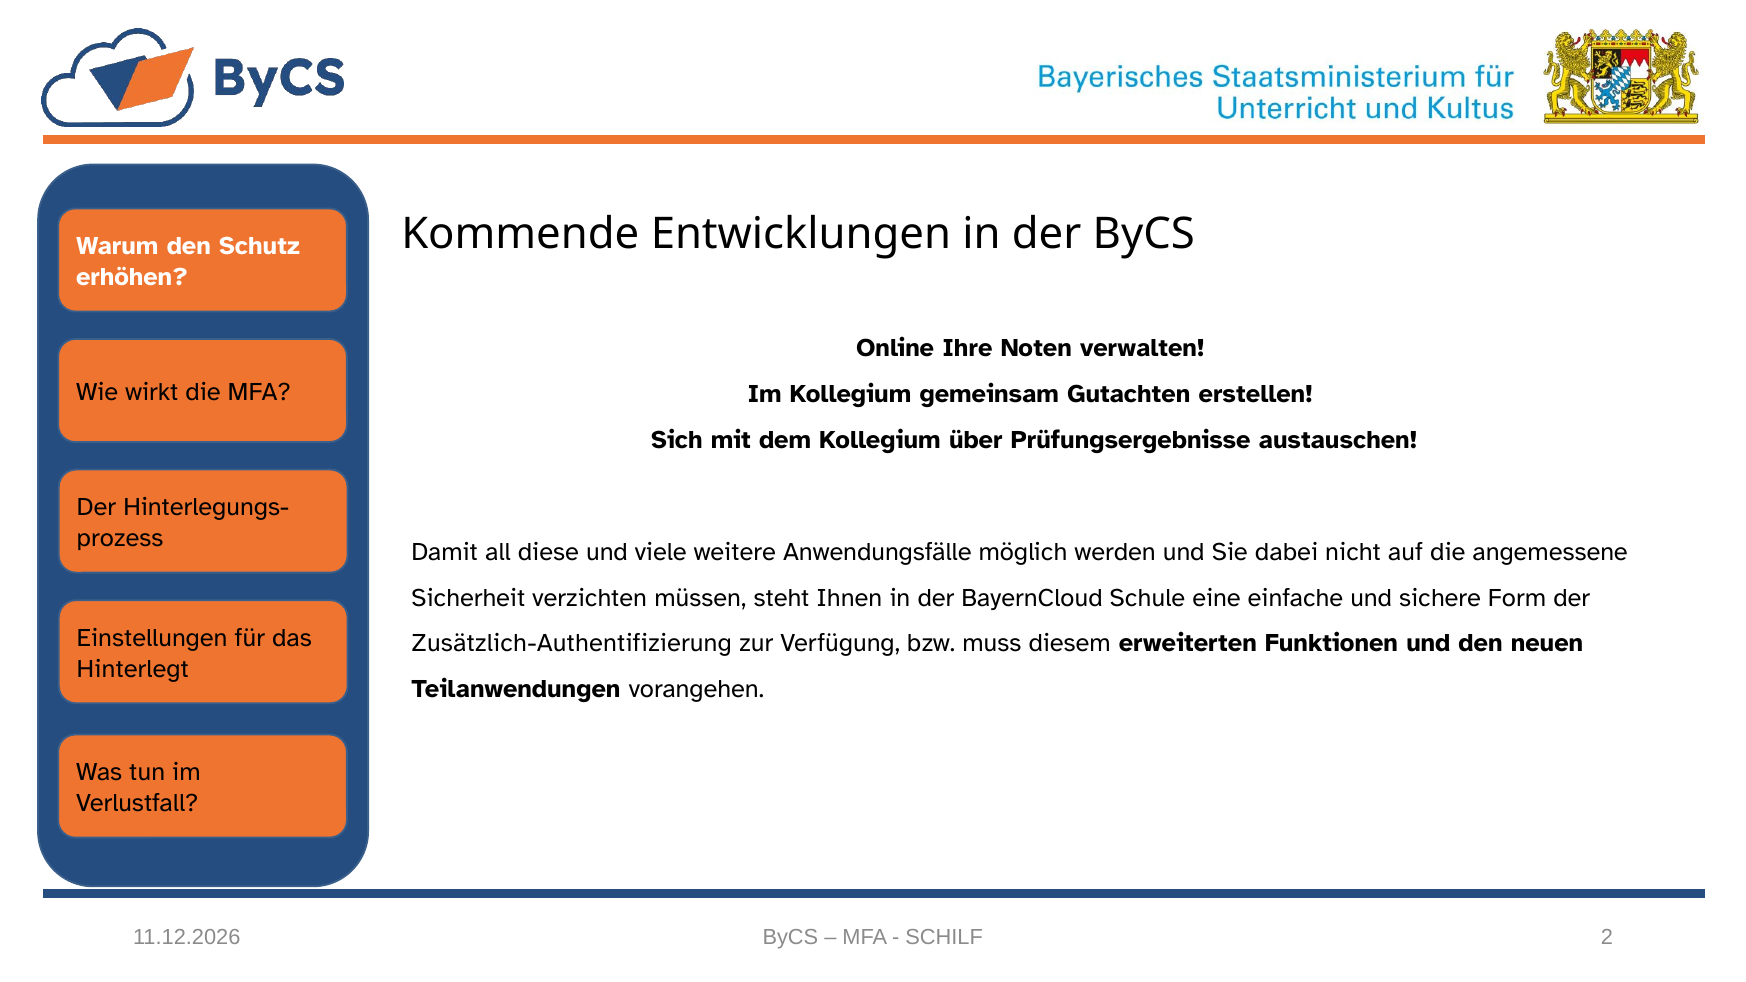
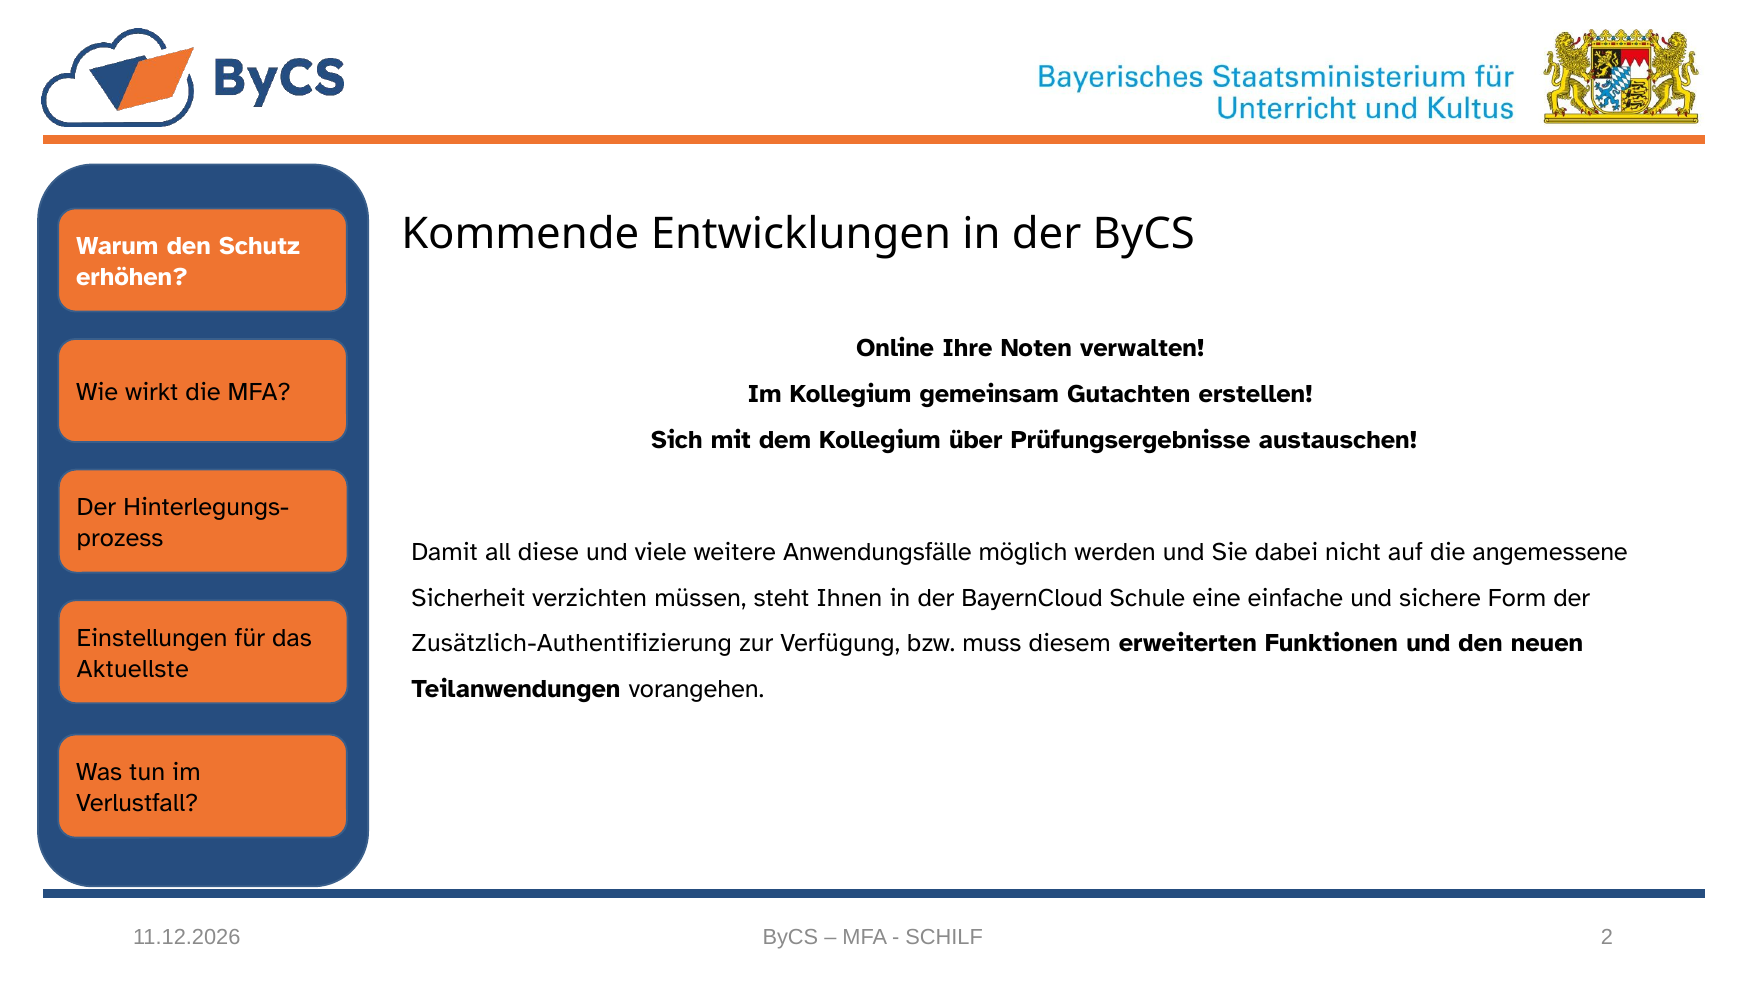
Hinterlegt: Hinterlegt -> Aktuellste
